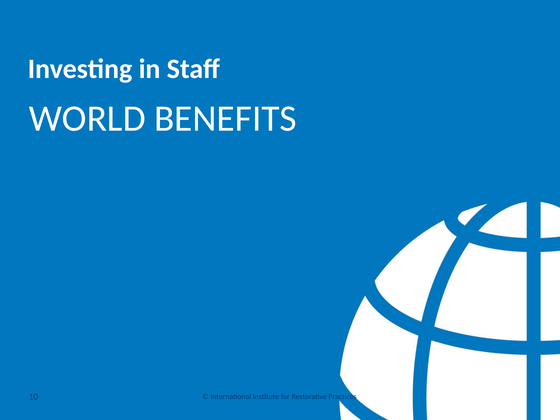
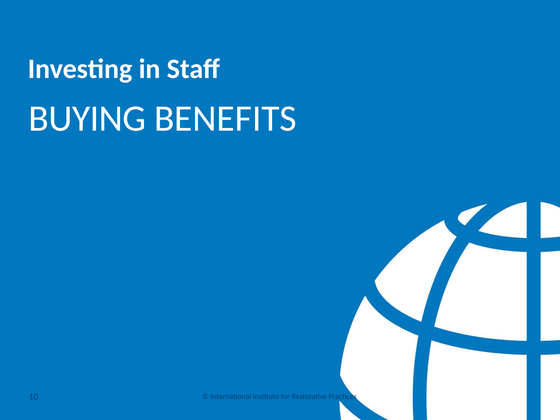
WORLD: WORLD -> BUYING
